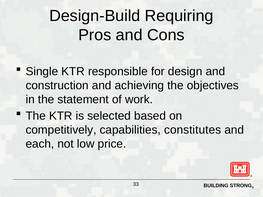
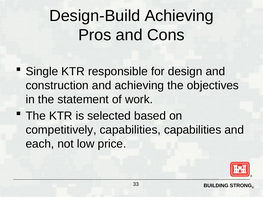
Design-Build Requiring: Requiring -> Achieving
capabilities constitutes: constitutes -> capabilities
